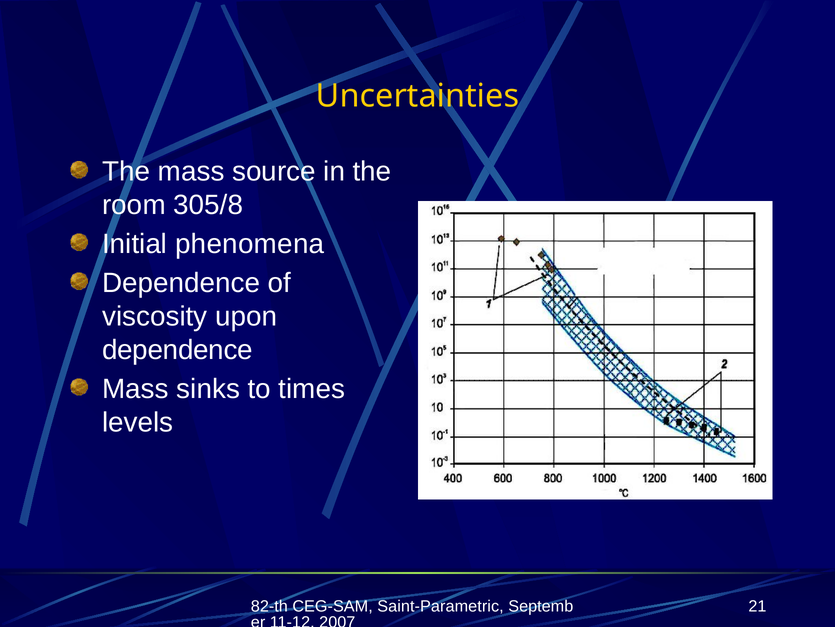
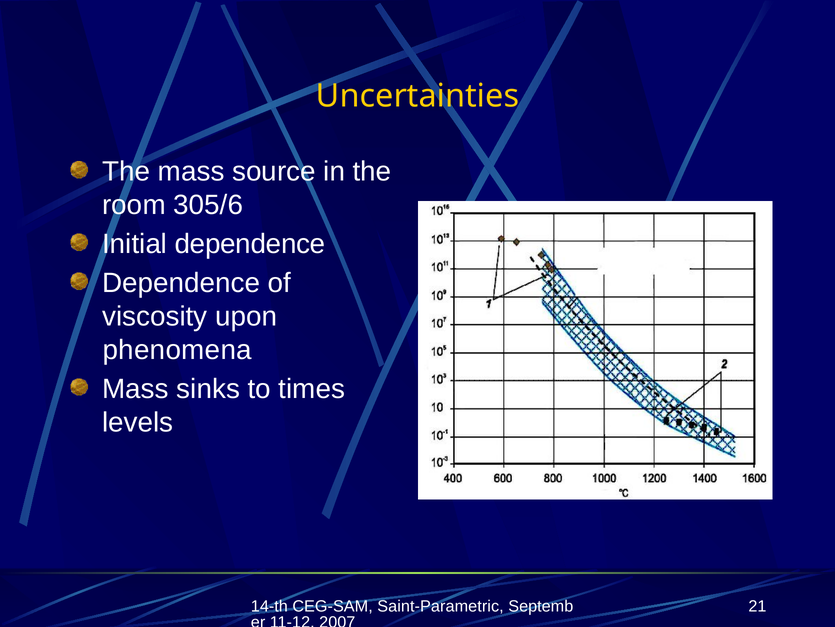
305/8: 305/8 -> 305/6
Initial phenomena: phenomena -> dependence
dependence at (177, 350): dependence -> phenomena
82-th: 82-th -> 14-th
